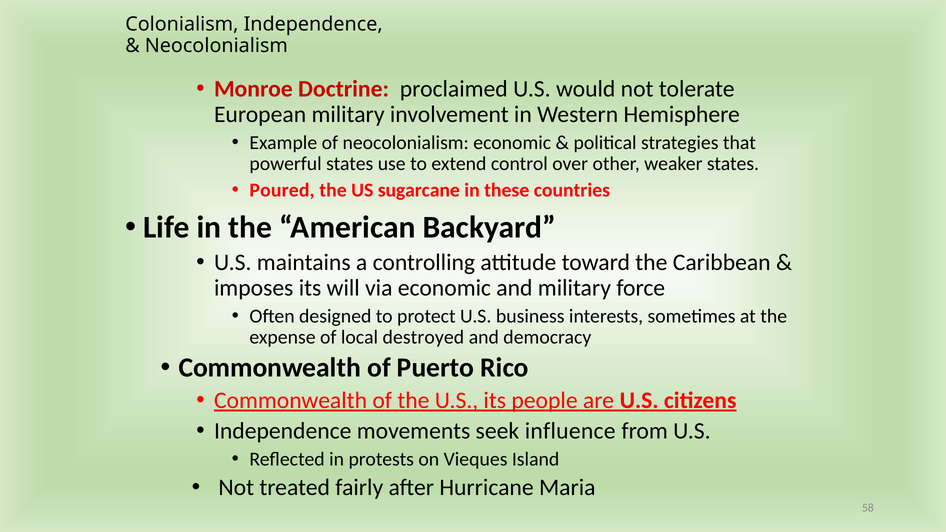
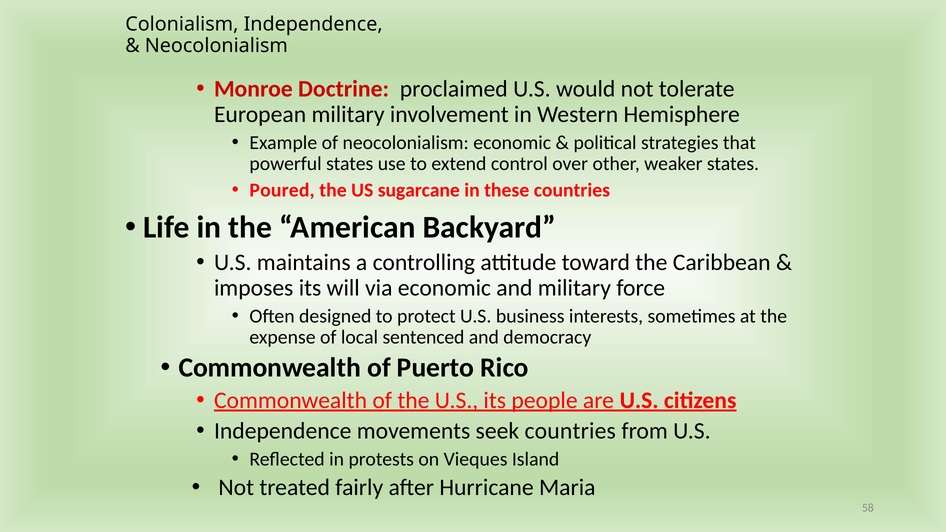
destroyed: destroyed -> sentenced
seek influence: influence -> countries
